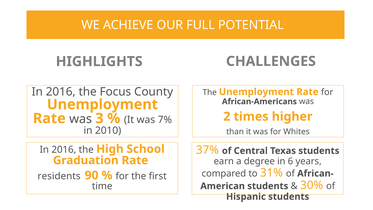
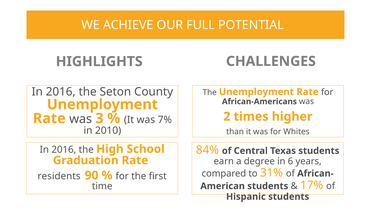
Focus: Focus -> Seton
37%: 37% -> 84%
30%: 30% -> 17%
